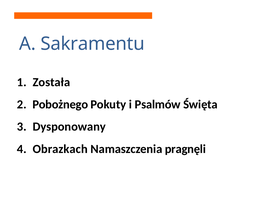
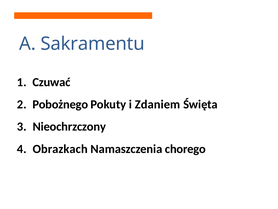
Została: Została -> Czuwać
Psalmów: Psalmów -> Zdaniem
Dysponowany: Dysponowany -> Nieochrzczony
pragnęli: pragnęli -> chorego
